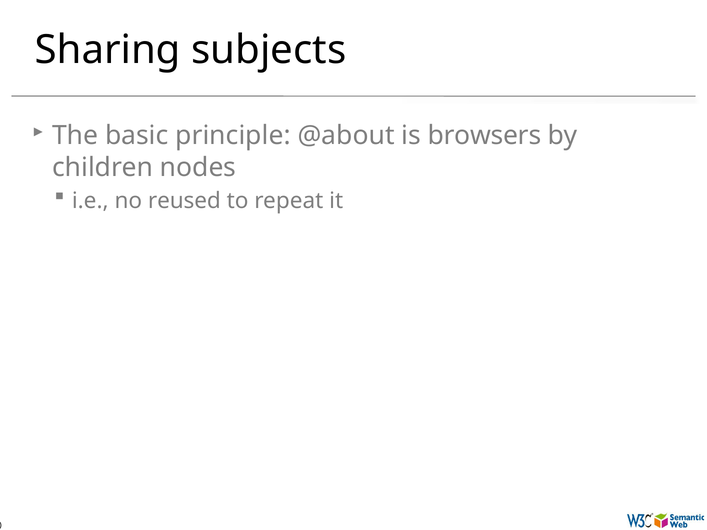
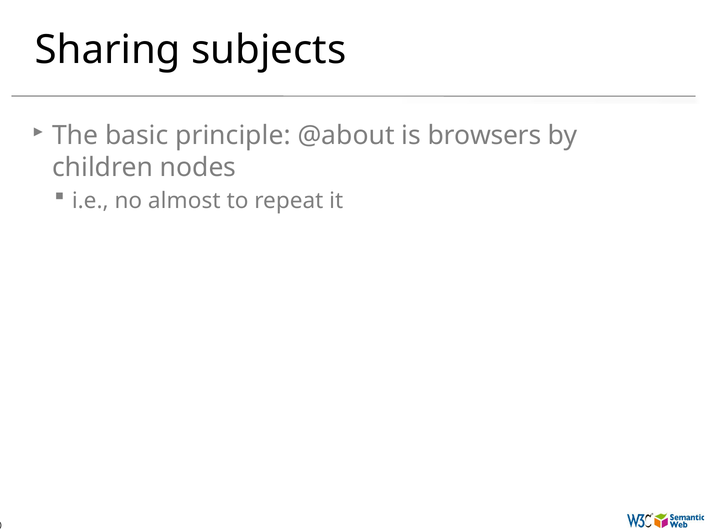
reused: reused -> almost
